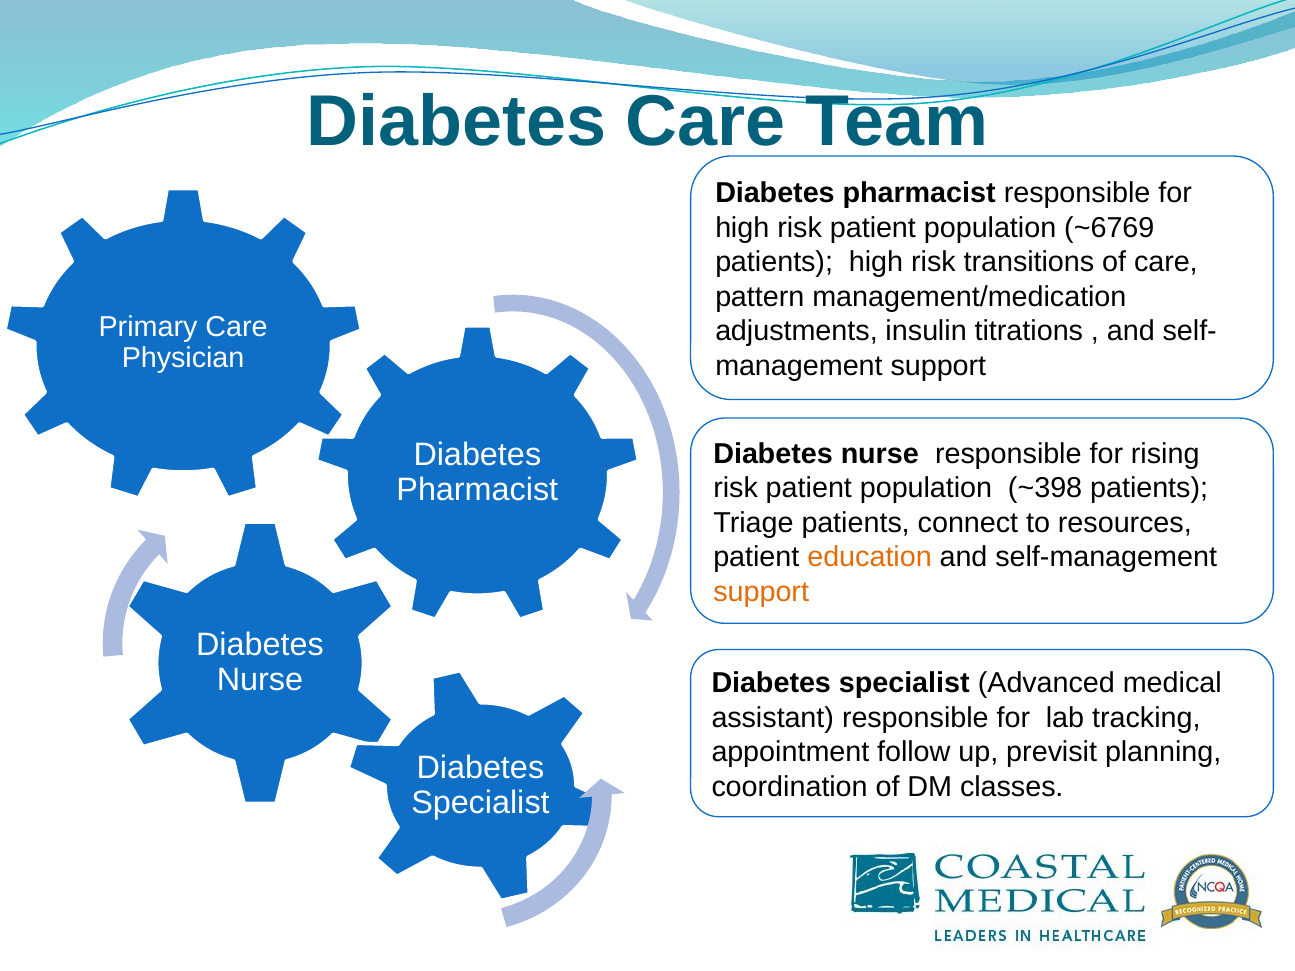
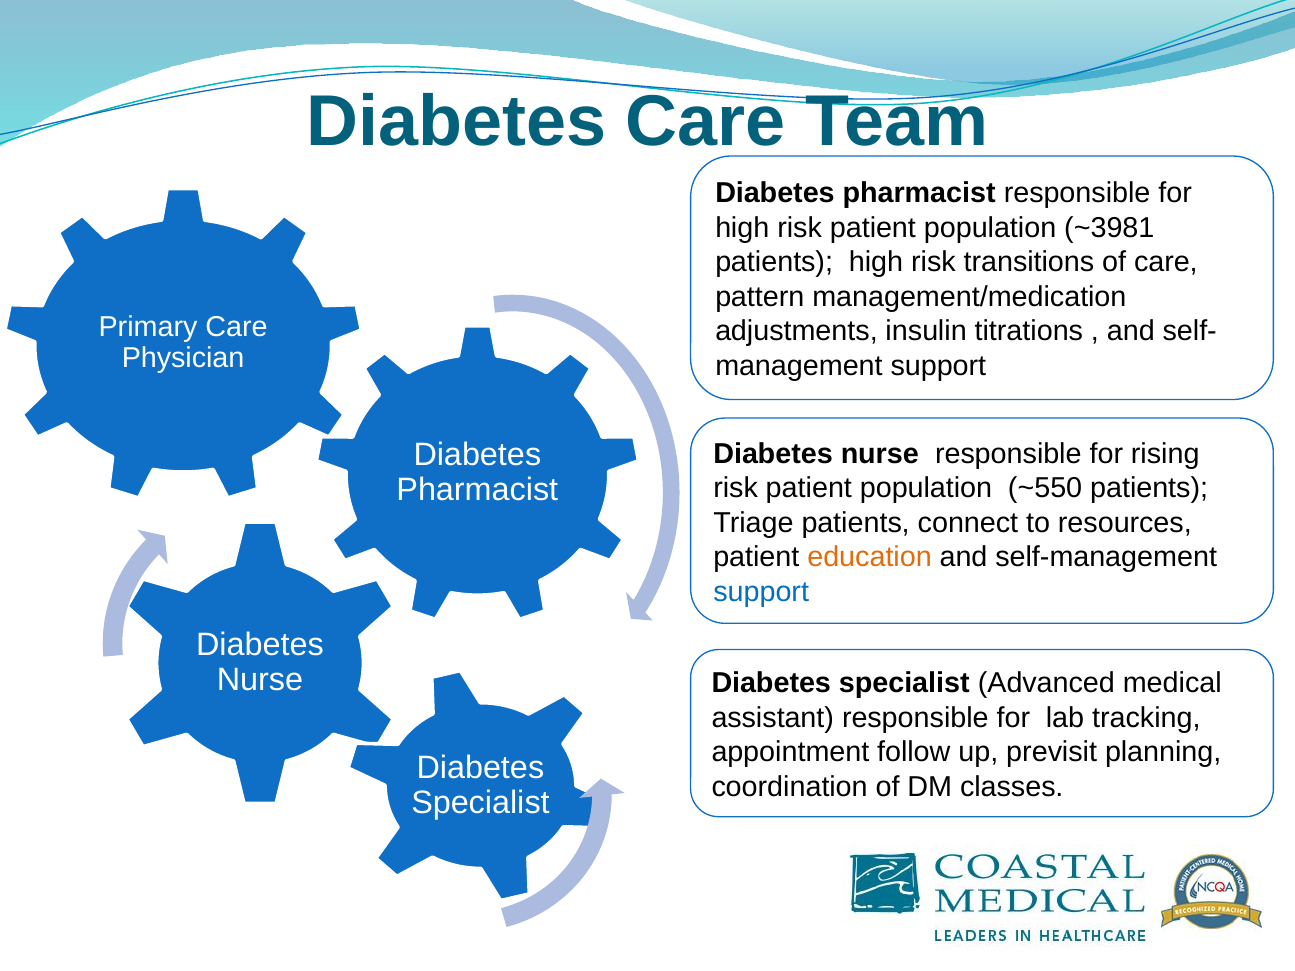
~6769: ~6769 -> ~3981
~398: ~398 -> ~550
support at (761, 592) colour: orange -> blue
